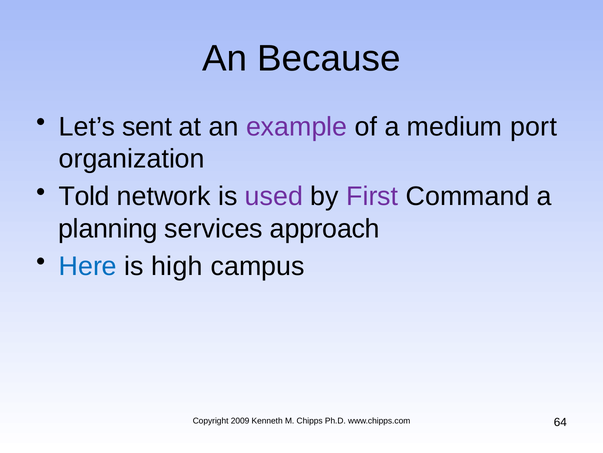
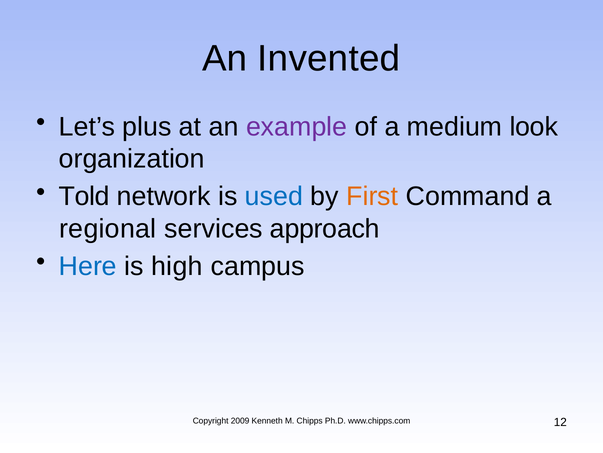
Because: Because -> Invented
sent: sent -> plus
port: port -> look
used colour: purple -> blue
First colour: purple -> orange
planning: planning -> regional
64: 64 -> 12
